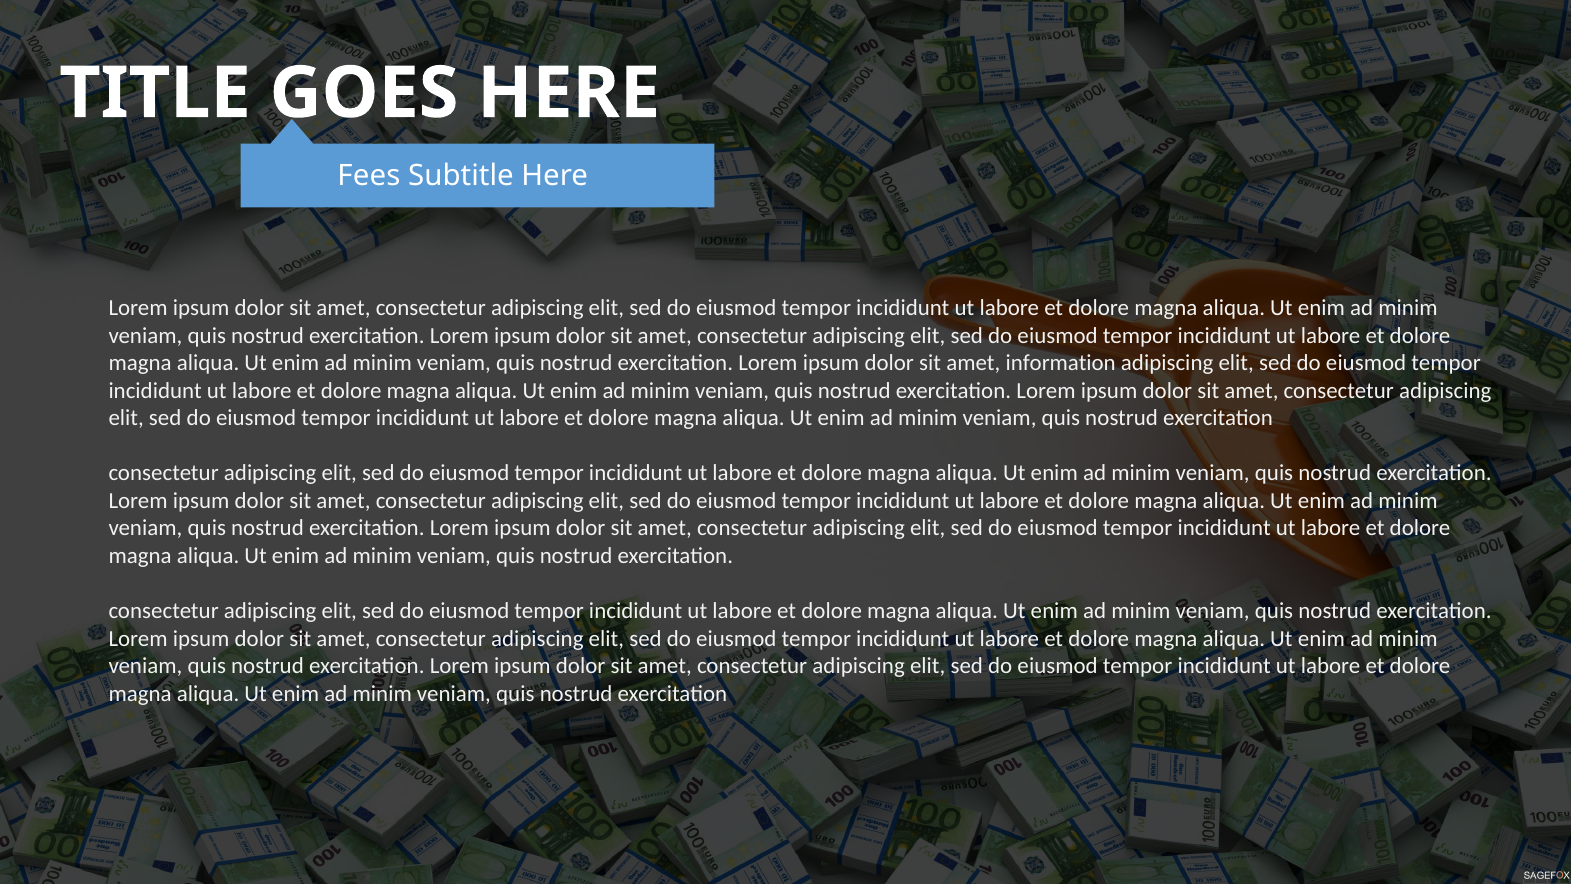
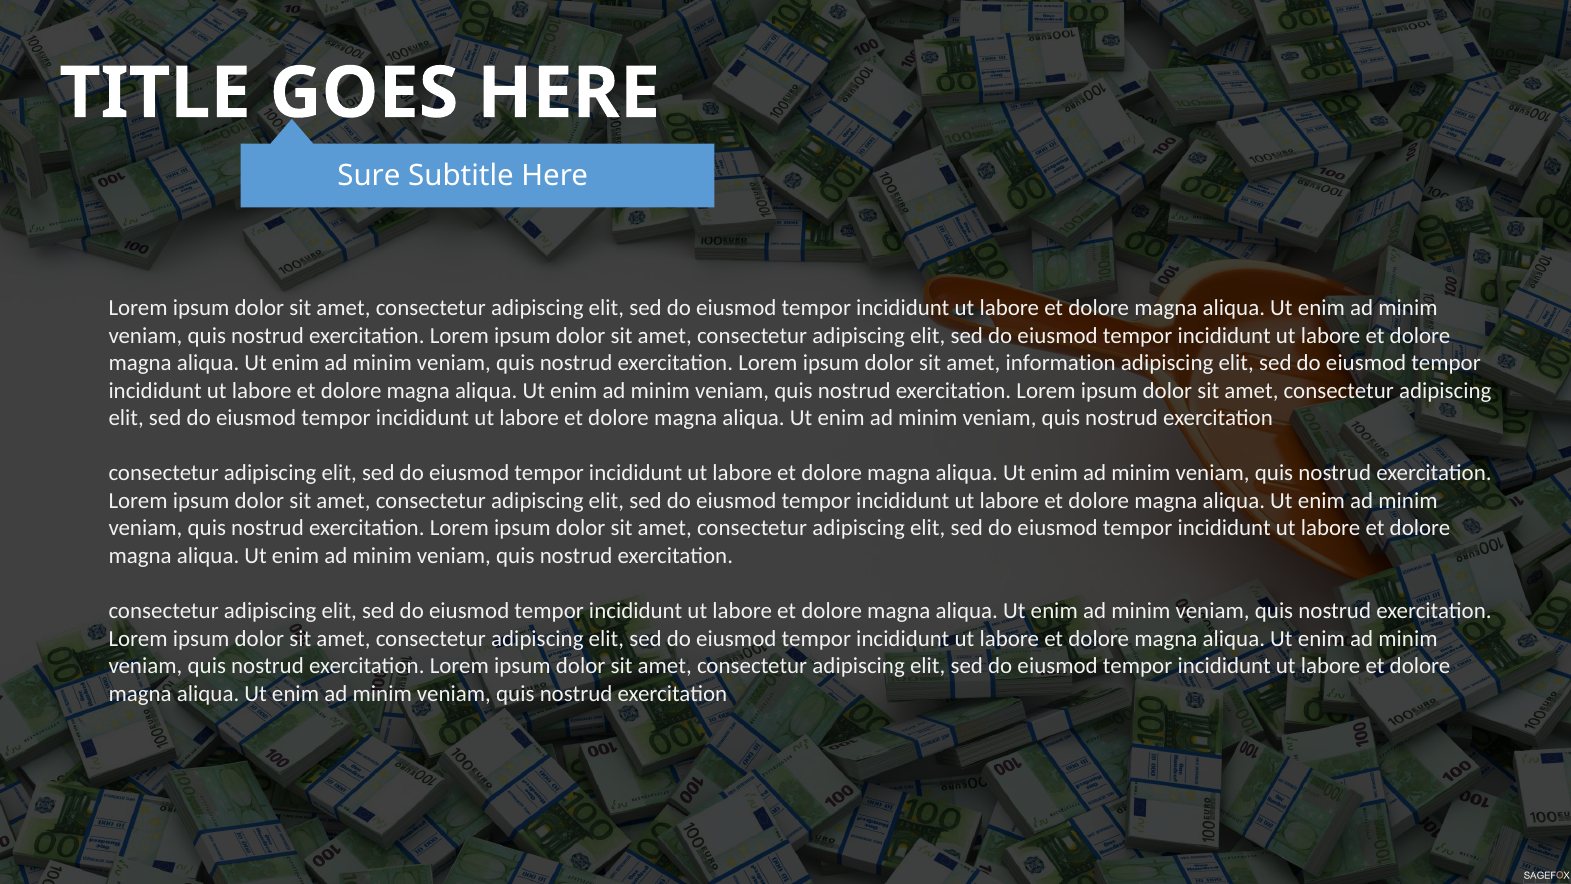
Fees: Fees -> Sure
